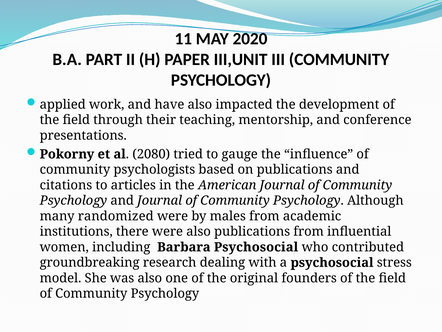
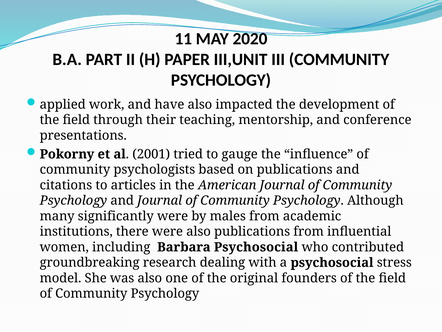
2080: 2080 -> 2001
randomized: randomized -> significantly
